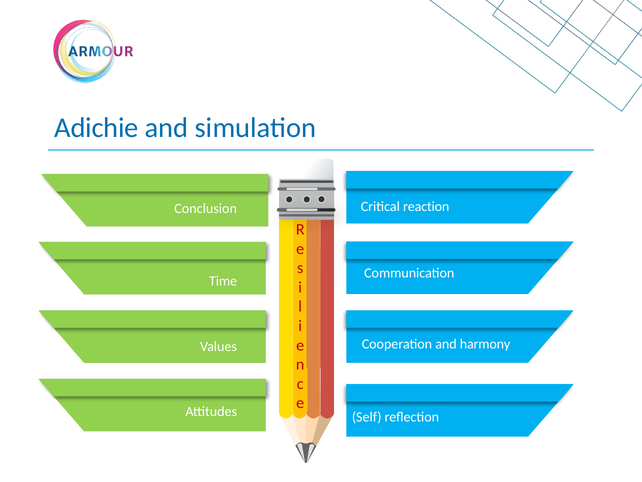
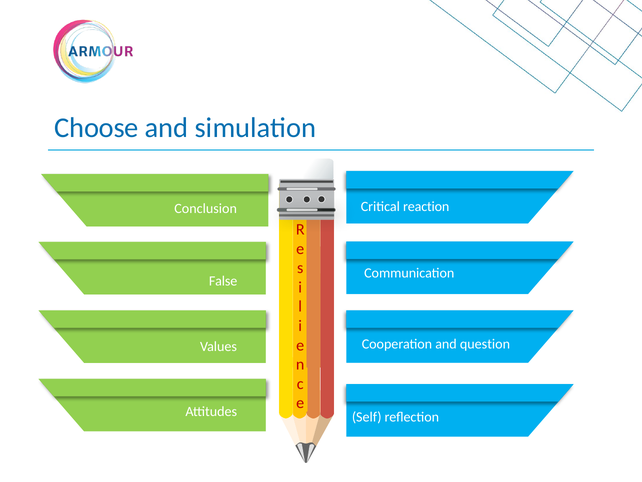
Adichie: Adichie -> Choose
Time: Time -> False
harmony: harmony -> question
